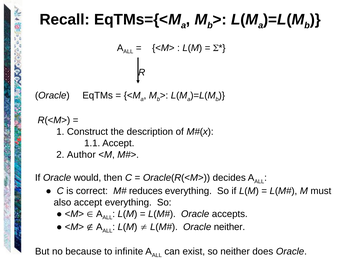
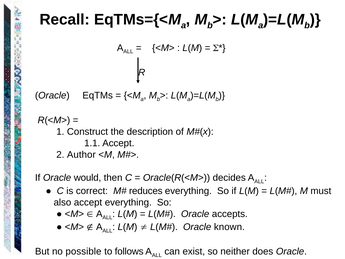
Oracle neither: neither -> known
because: because -> possible
infinite: infinite -> follows
